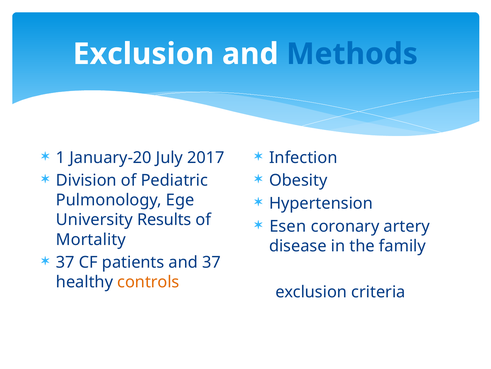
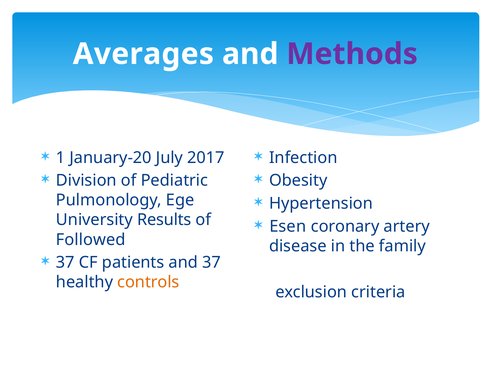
Exclusion at (143, 54): Exclusion -> Averages
Methods colour: blue -> purple
Mortality: Mortality -> Followed
